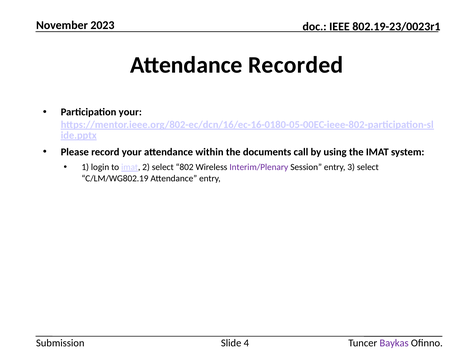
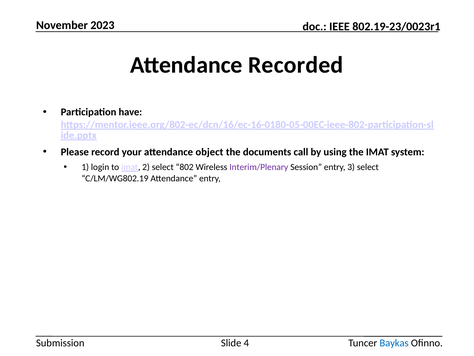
Participation your: your -> have
within: within -> object
Baykas colour: purple -> blue
